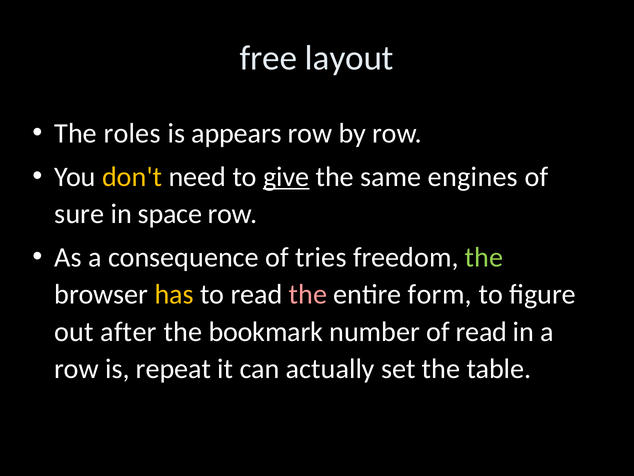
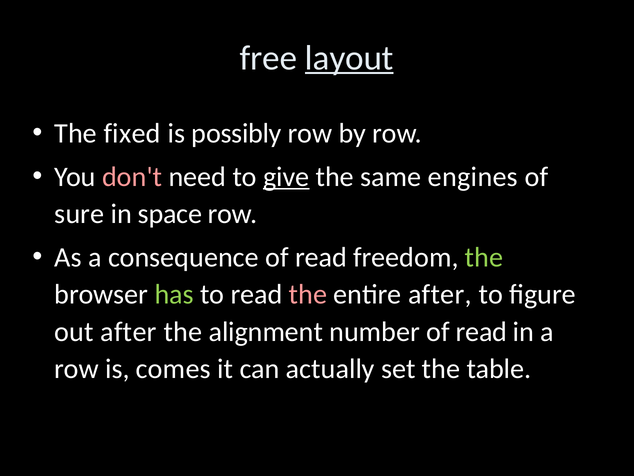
layout underline: none -> present
roles: roles -> fixed
appears: appears -> possibly
don't colour: yellow -> pink
consequence of tries: tries -> read
has colour: yellow -> light green
entire form: form -> after
bookmark: bookmark -> alignment
repeat: repeat -> comes
